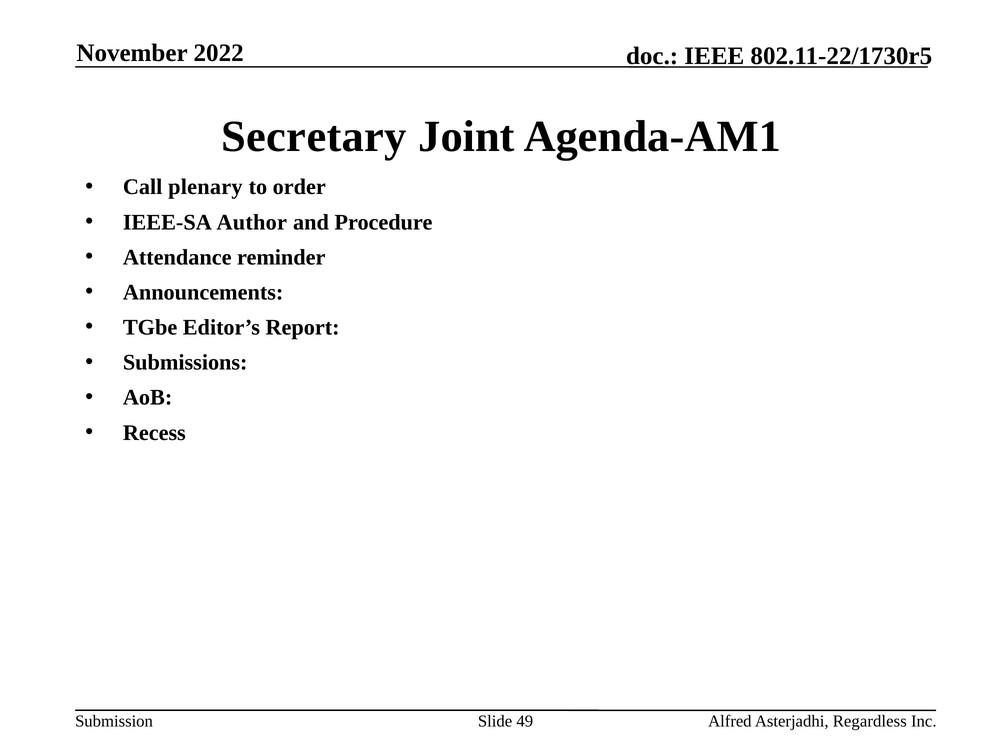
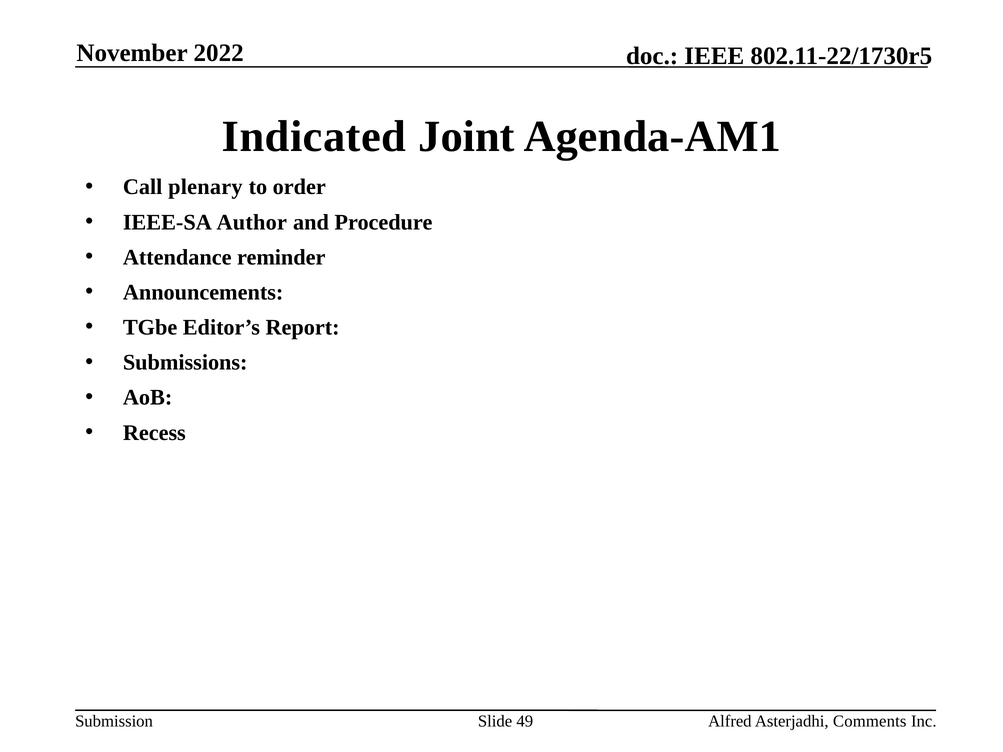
Secretary: Secretary -> Indicated
Regardless: Regardless -> Comments
